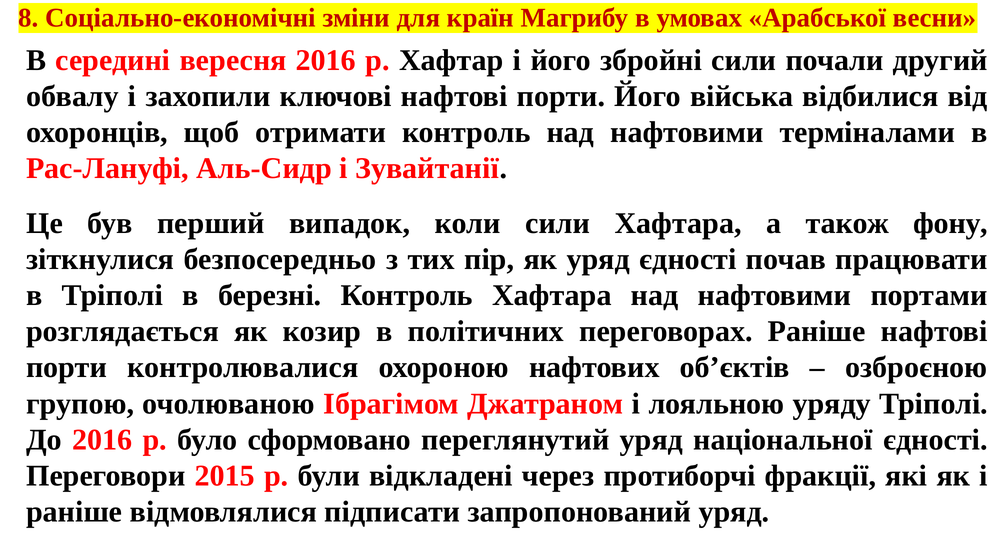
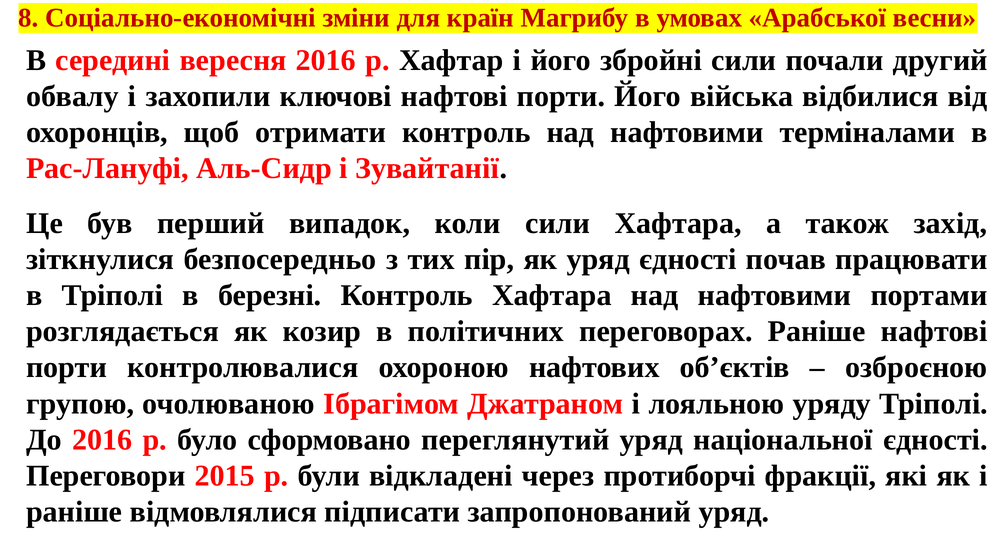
фону: фону -> захід
